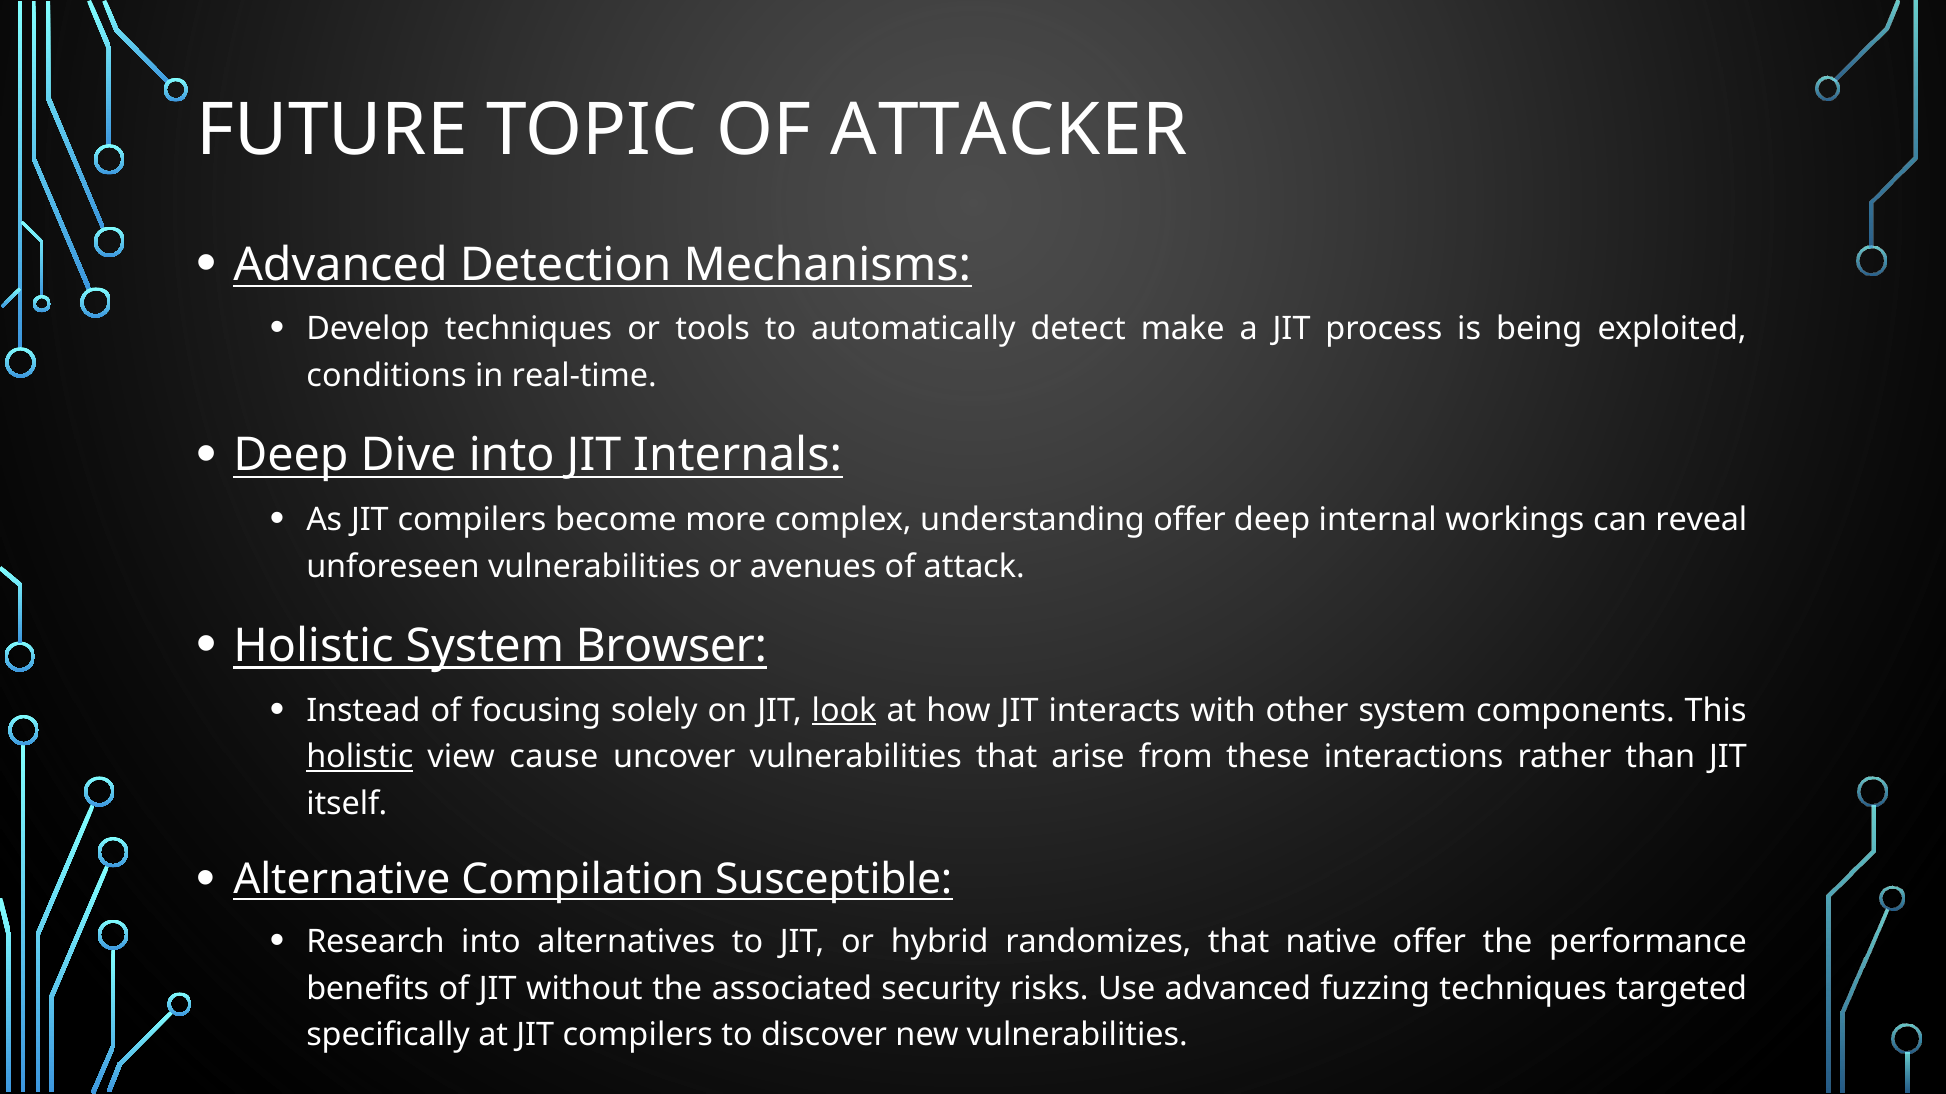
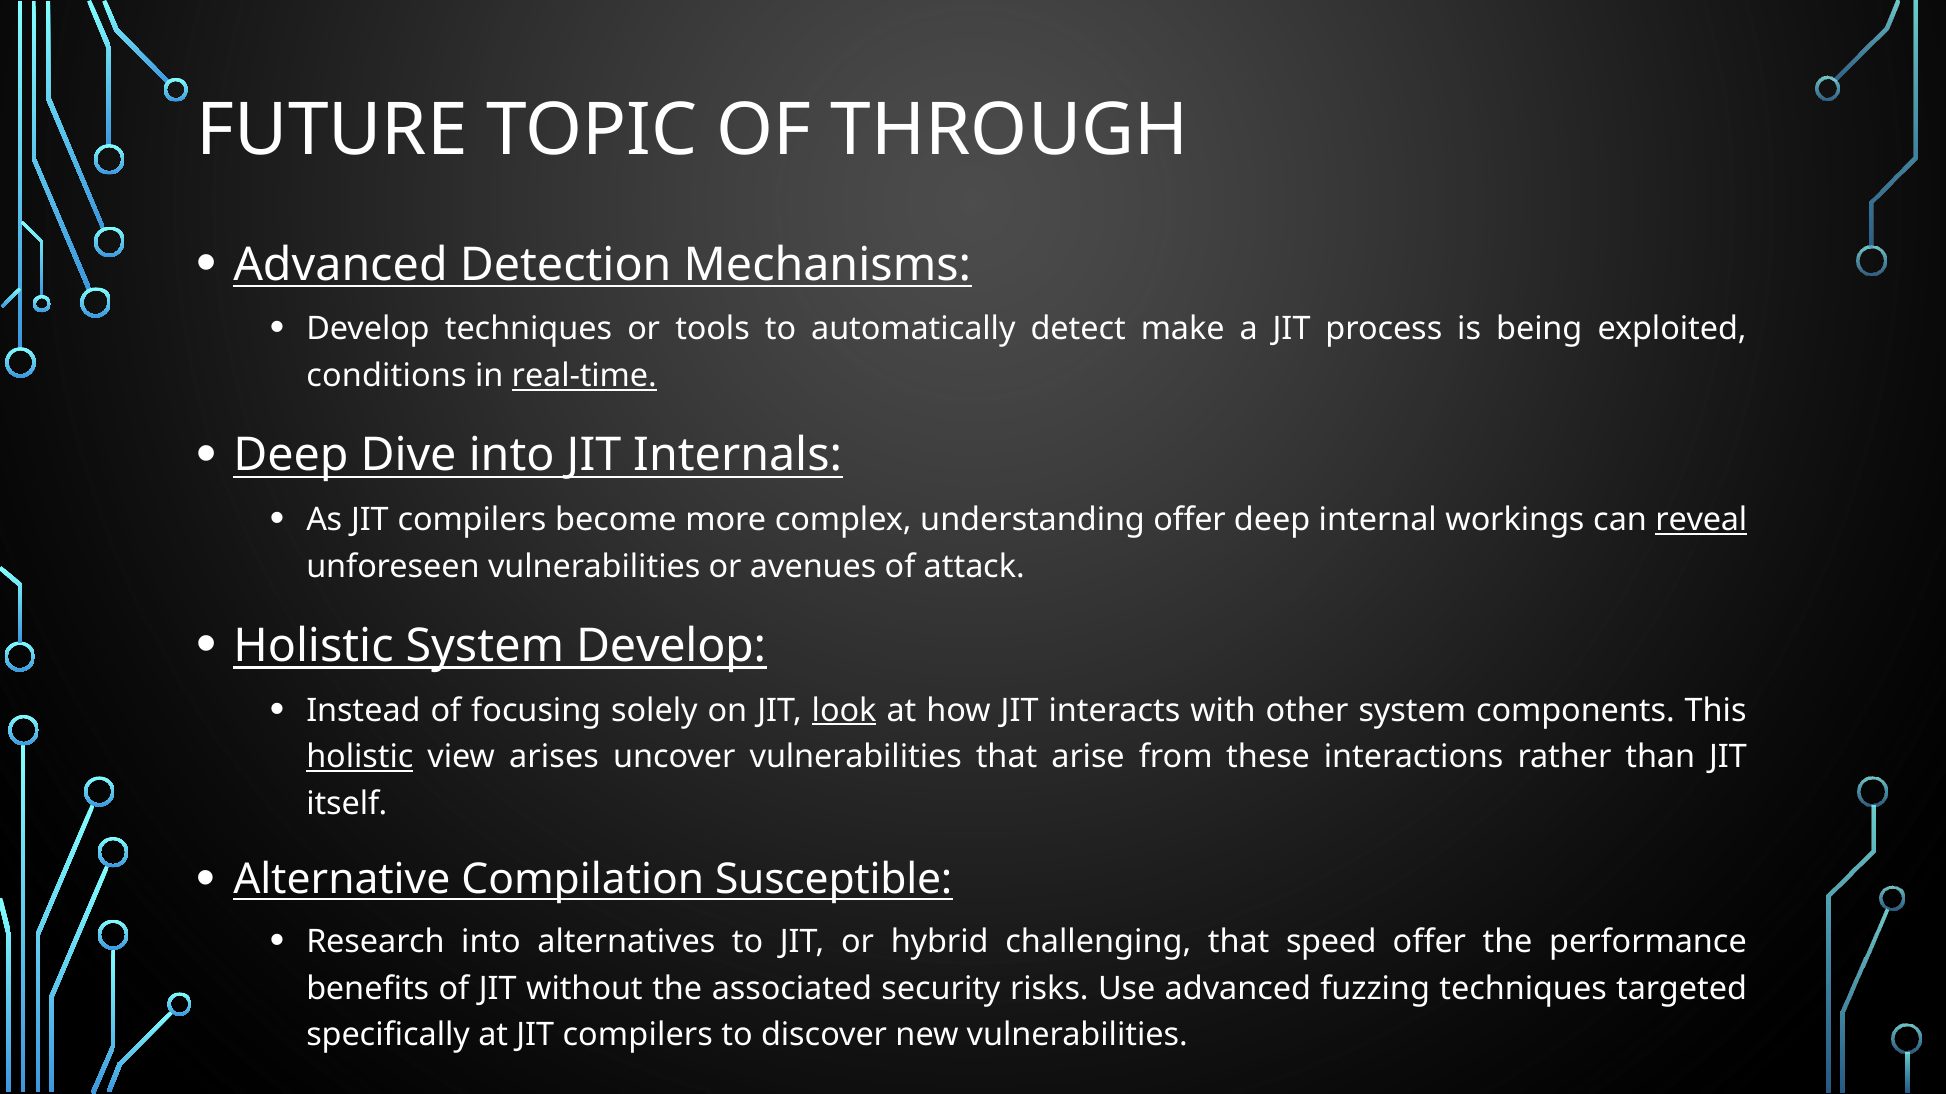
ATTACKER: ATTACKER -> THROUGH
real-time underline: none -> present
reveal underline: none -> present
System Browser: Browser -> Develop
cause: cause -> arises
randomizes: randomizes -> challenging
native: native -> speed
